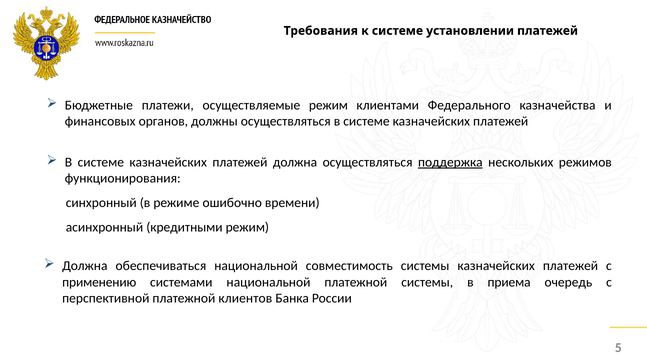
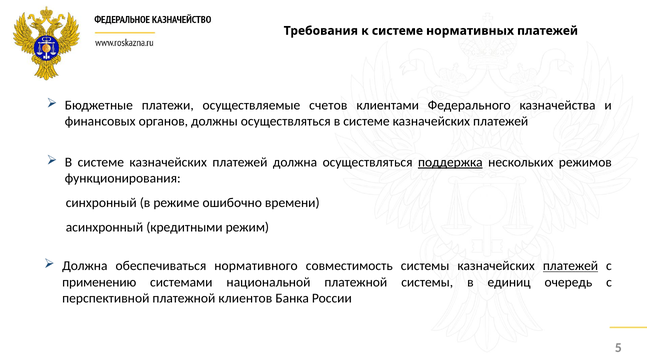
установлении: установлении -> нормативных
осуществляемые режим: режим -> счетов
обеспечиваться национальной: национальной -> нормативного
платежей at (570, 266) underline: none -> present
приема: приема -> единиц
